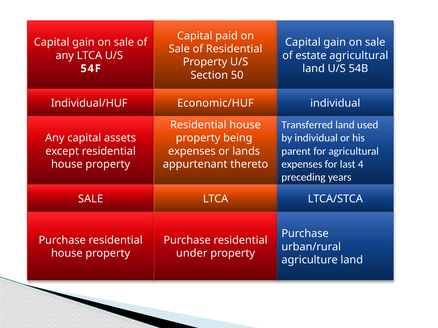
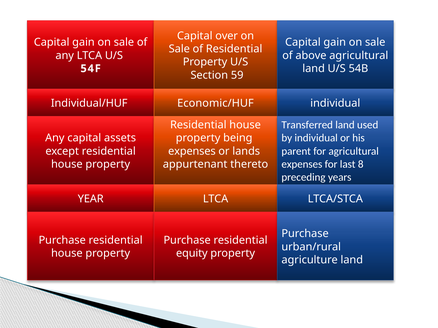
paid: paid -> over
estate: estate -> above
50: 50 -> 59
4: 4 -> 8
SALE at (91, 199): SALE -> YEAR
under: under -> equity
